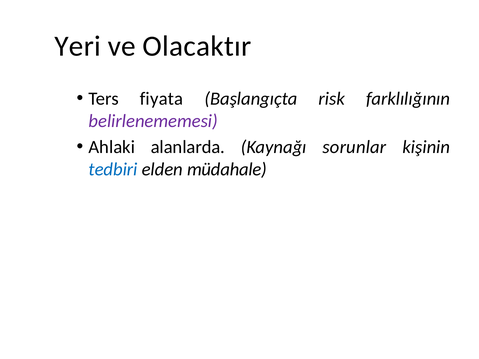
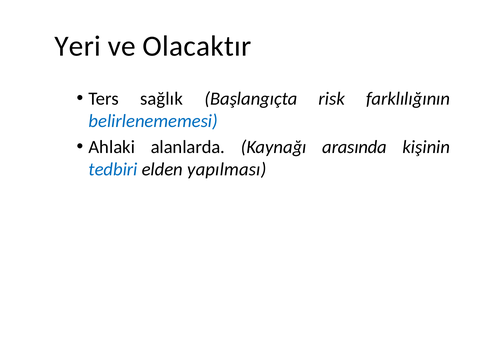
fiyata: fiyata -> sağlık
belirlenememesi colour: purple -> blue
sorunlar: sorunlar -> arasında
müdahale: müdahale -> yapılması
